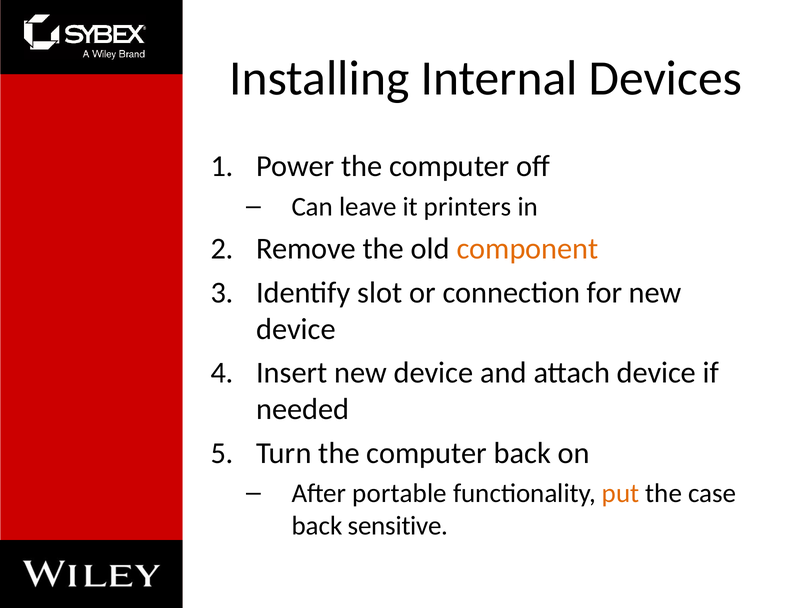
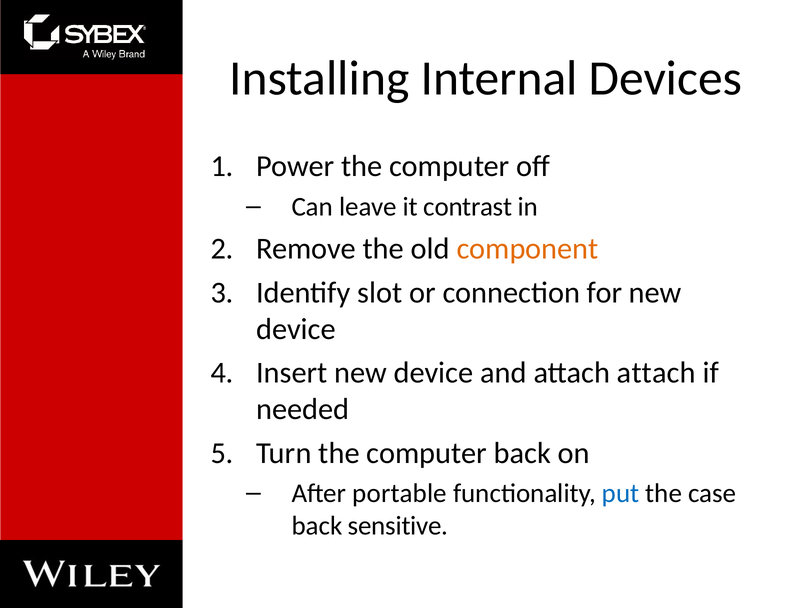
printers: printers -> contrast
attach device: device -> attach
put colour: orange -> blue
